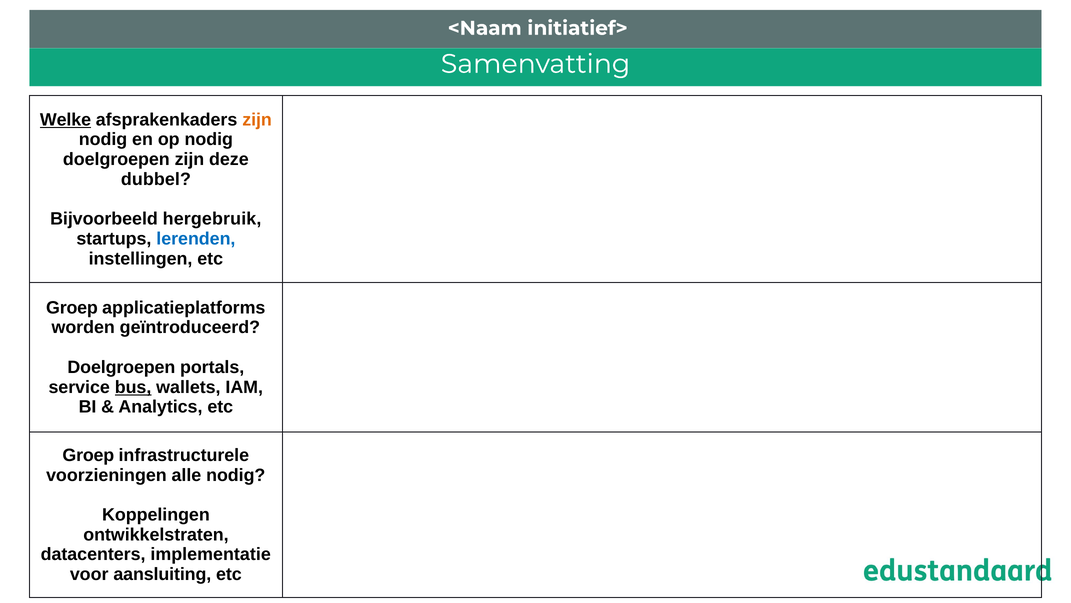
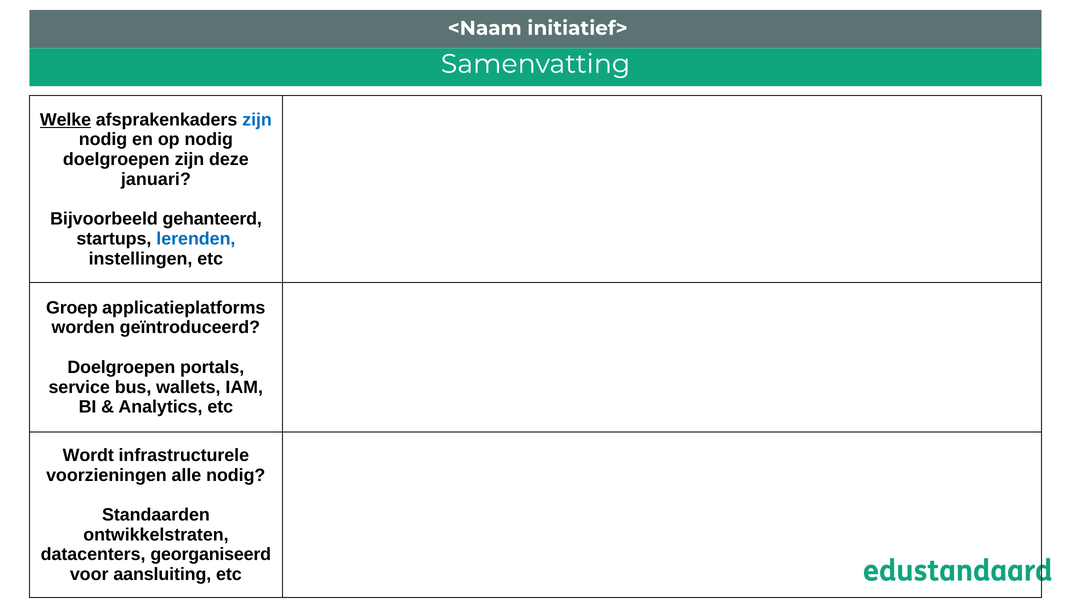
zijn at (257, 120) colour: orange -> blue
dubbel: dubbel -> januari
hergebruik: hergebruik -> gehanteerd
bus underline: present -> none
Groep at (88, 455): Groep -> Wordt
Koppelingen: Koppelingen -> Standaarden
implementatie: implementatie -> georganiseerd
